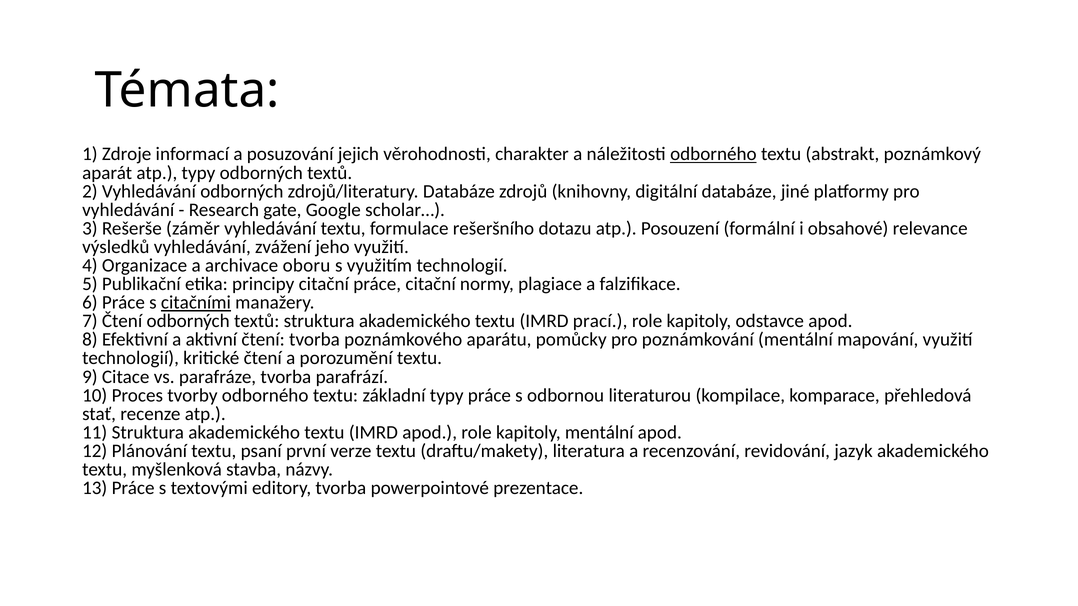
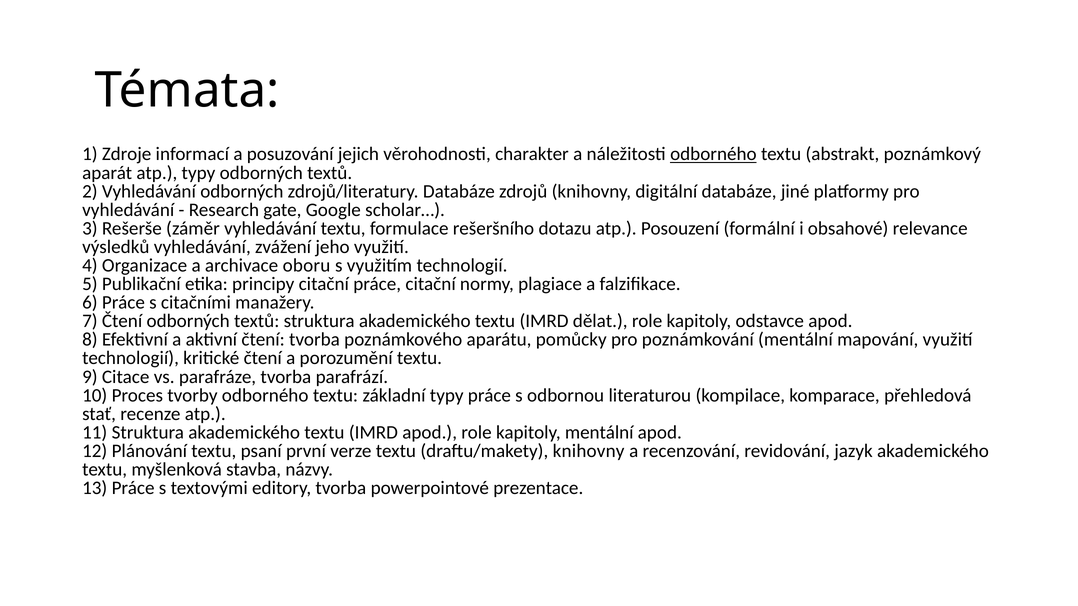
citačními underline: present -> none
prací: prací -> dělat
draftu/makety literatura: literatura -> knihovny
